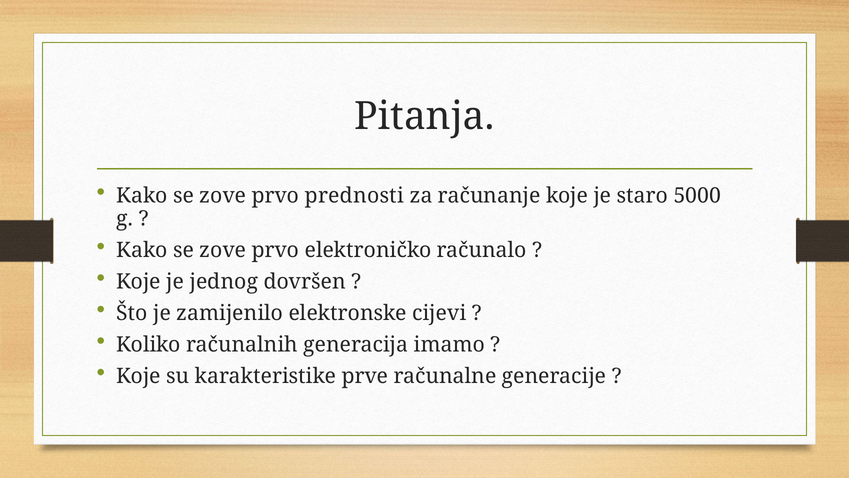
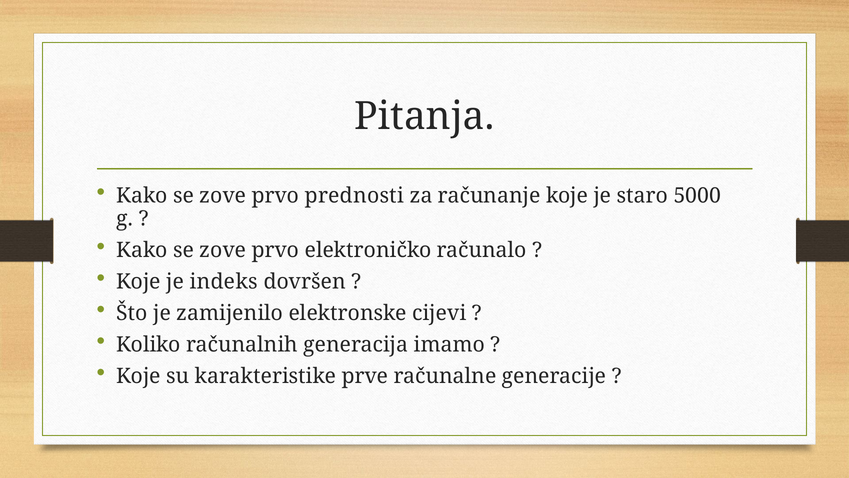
jednog: jednog -> indeks
